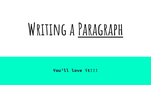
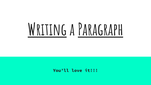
Writing underline: none -> present
